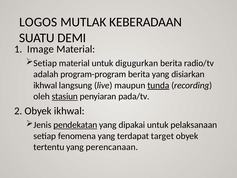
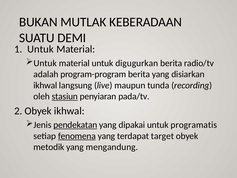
LOGOS: LOGOS -> BUKAN
Image at (40, 49): Image -> Untuk
Setiap at (45, 63): Setiap -> Untuk
tunda underline: present -> none
pelaksanaan: pelaksanaan -> programatis
fenomena underline: none -> present
tertentu: tertentu -> metodik
perencanaan: perencanaan -> mengandung
